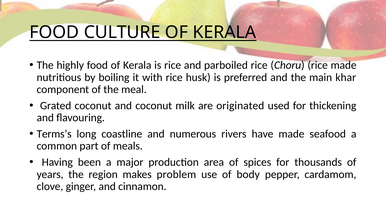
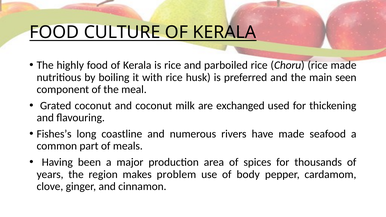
khar: khar -> seen
originated: originated -> exchanged
Terms’s: Terms’s -> Fishes’s
